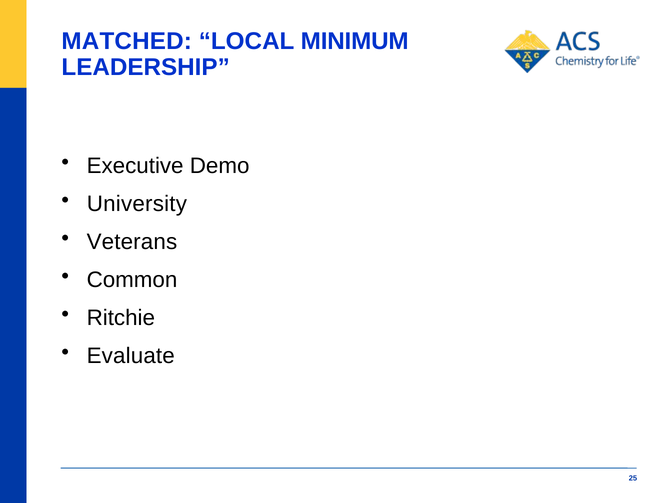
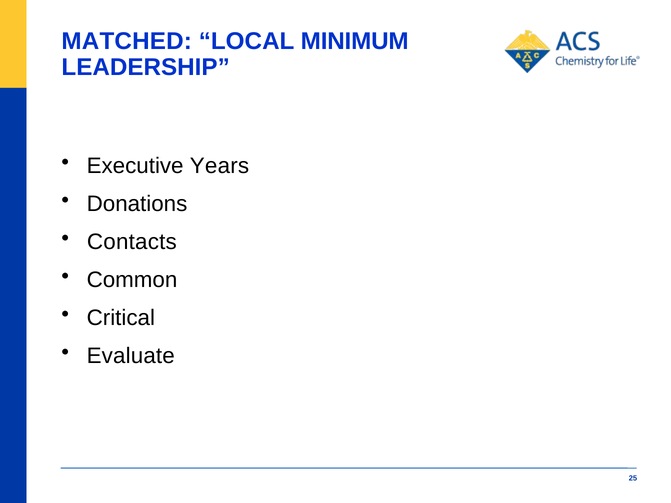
Demo: Demo -> Years
University: University -> Donations
Veterans: Veterans -> Contacts
Ritchie: Ritchie -> Critical
